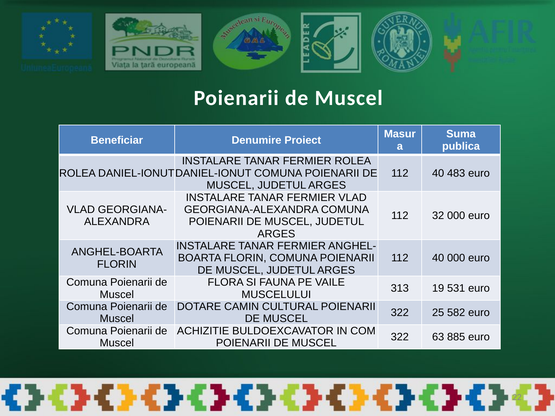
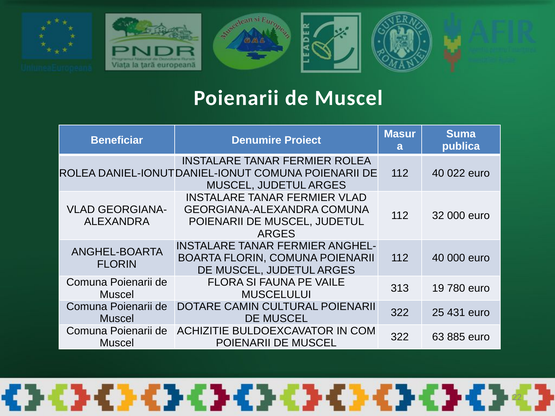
483: 483 -> 022
531: 531 -> 780
582: 582 -> 431
